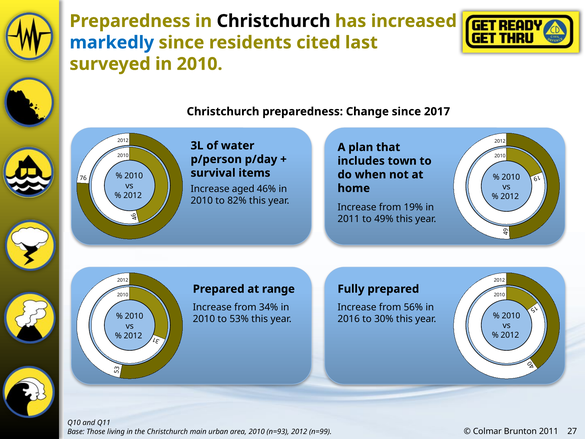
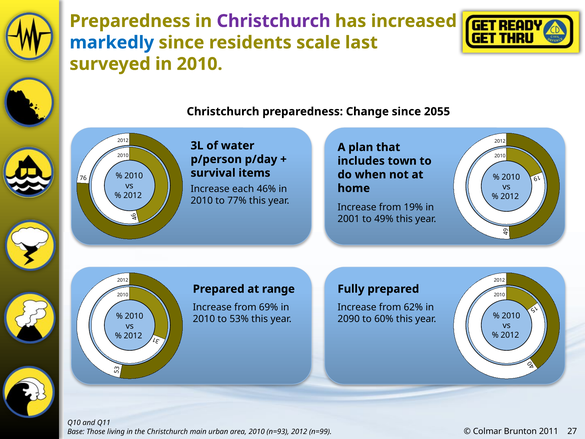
Christchurch at (274, 21) colour: black -> purple
cited: cited -> scale
2017: 2017 -> 2055
aged: aged -> each
82%: 82% -> 77%
2011 at (349, 219): 2011 -> 2001
56%: 56% -> 62%
34%: 34% -> 69%
2016: 2016 -> 2090
30%: 30% -> 60%
